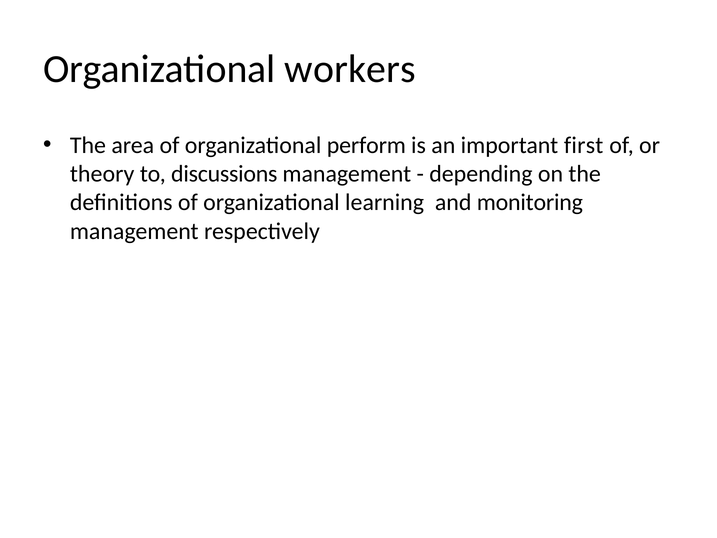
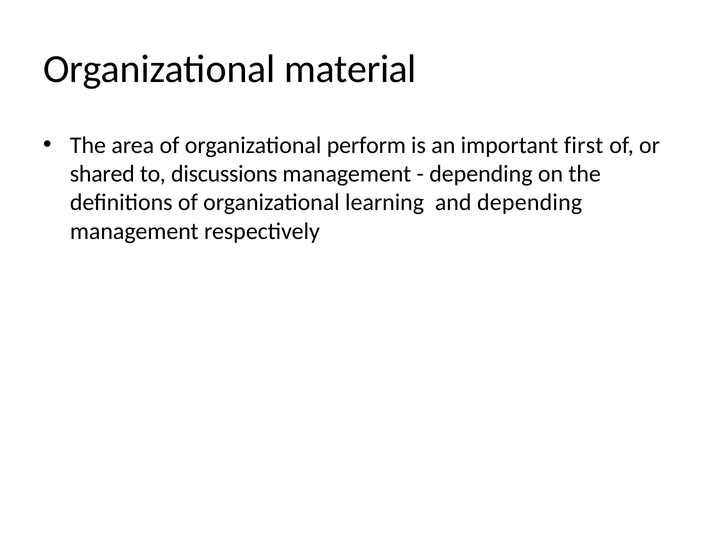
workers: workers -> material
theory: theory -> shared
and monitoring: monitoring -> depending
